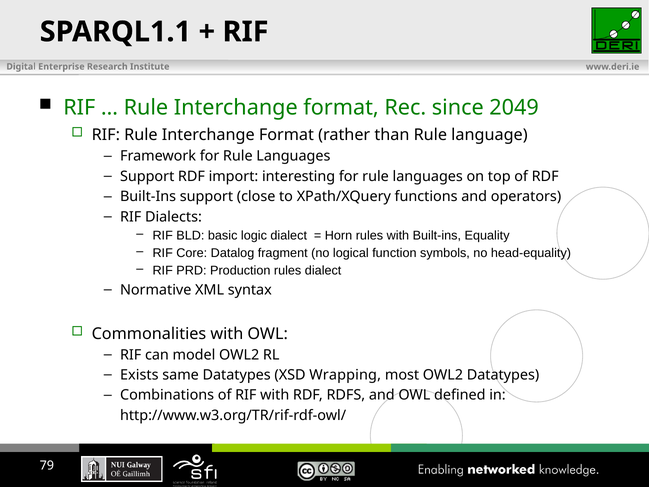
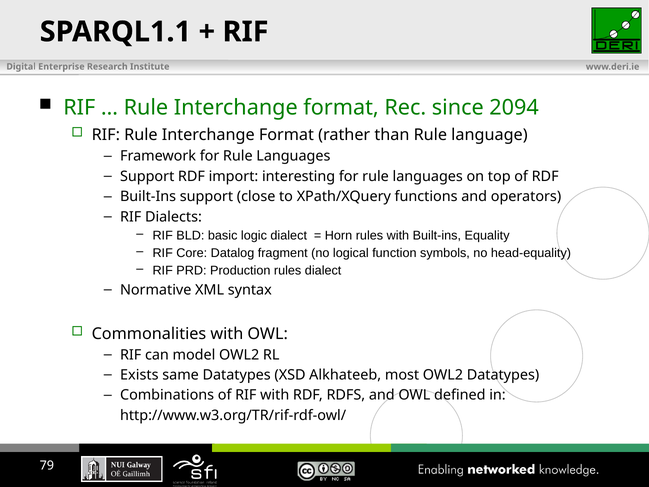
2049: 2049 -> 2094
Wrapping: Wrapping -> Alkhateeb
